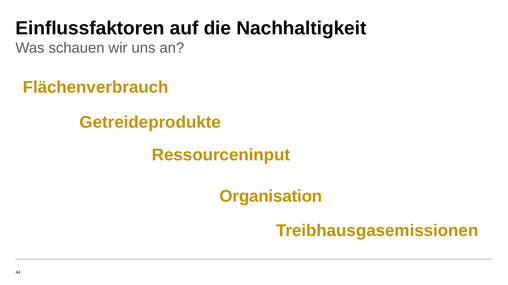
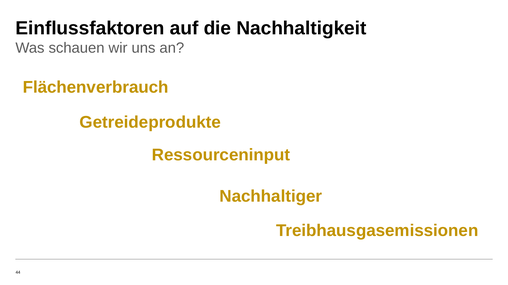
Organisation: Organisation -> Nachhaltiger
